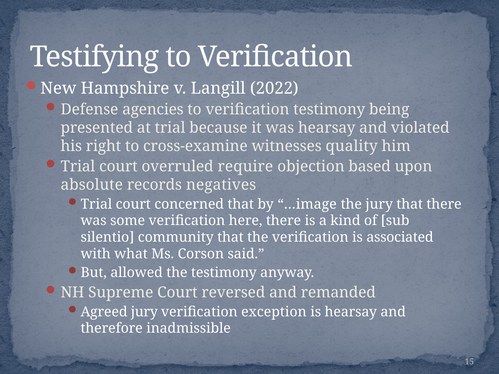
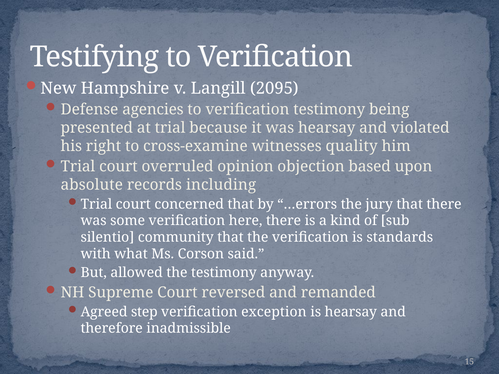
2022: 2022 -> 2095
require: require -> opinion
negatives: negatives -> including
…image: …image -> …errors
associated: associated -> standards
Agreed jury: jury -> step
